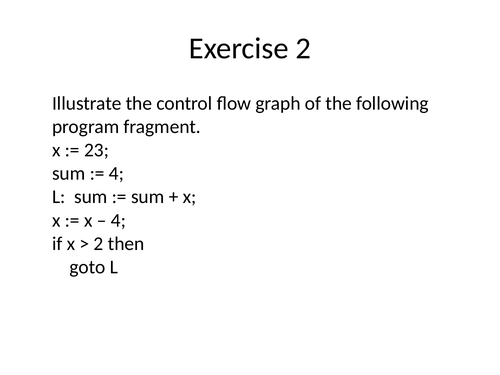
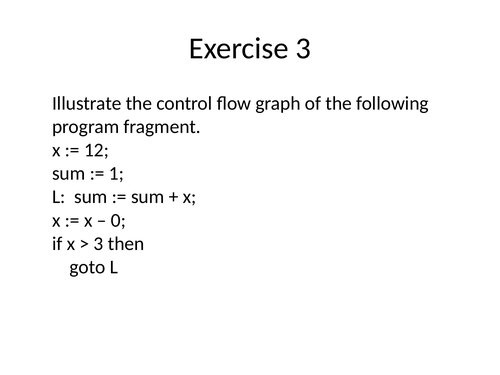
Exercise 2: 2 -> 3
23: 23 -> 12
4 at (116, 174): 4 -> 1
4 at (118, 220): 4 -> 0
2 at (99, 244): 2 -> 3
